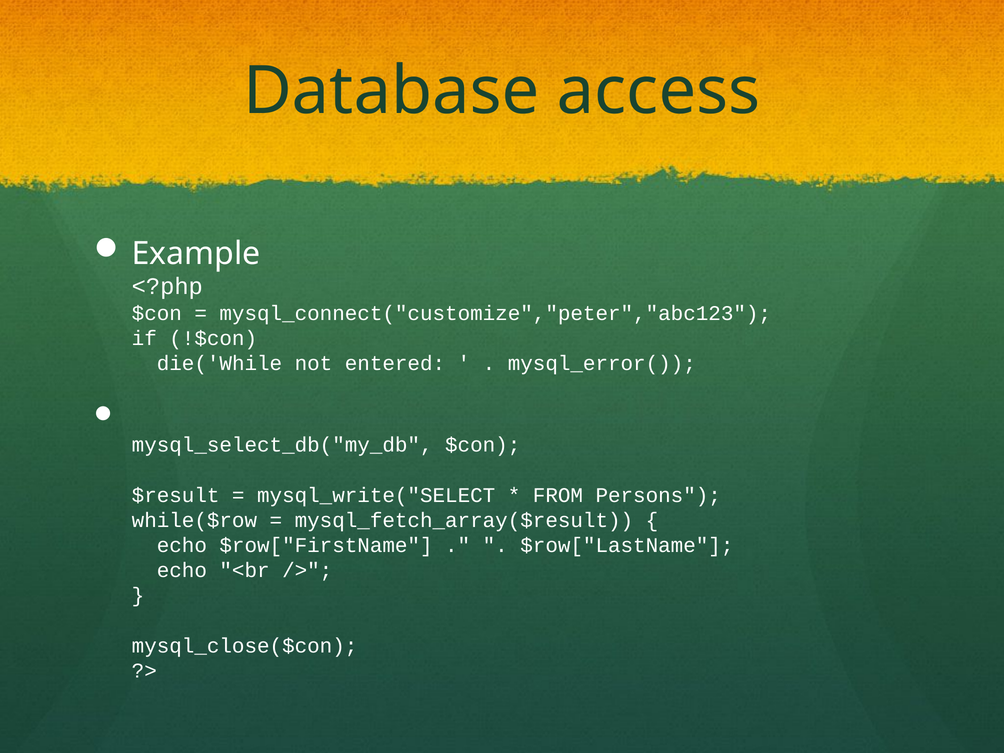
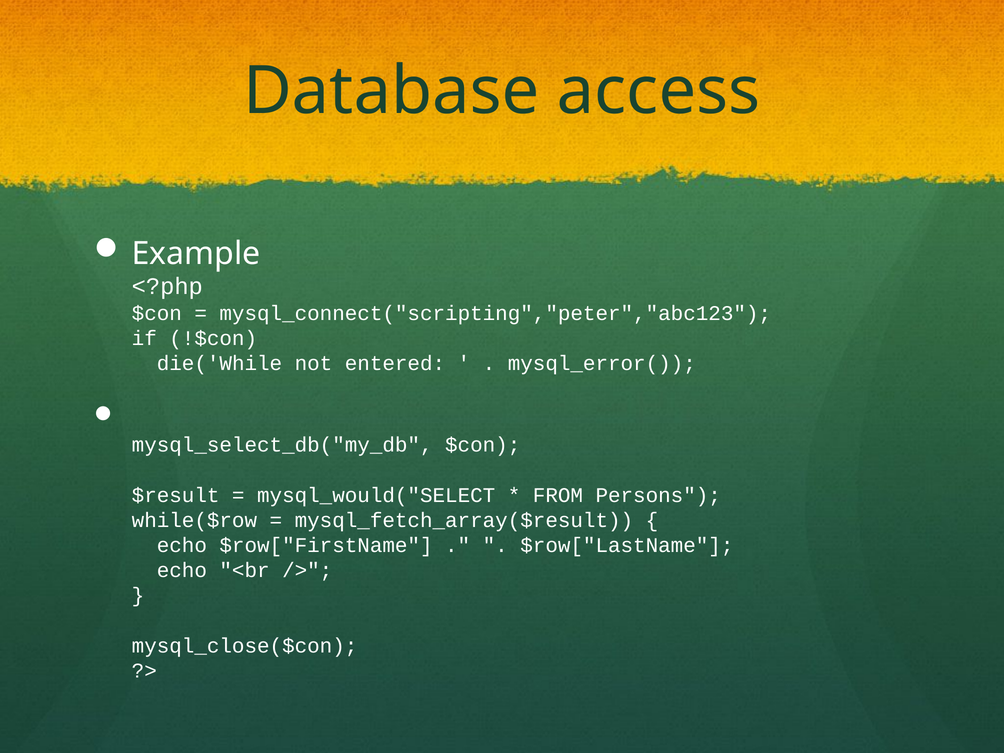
mysql_connect("customize","peter","abc123: mysql_connect("customize","peter","abc123 -> mysql_connect("scripting","peter","abc123
mysql_write("SELECT: mysql_write("SELECT -> mysql_would("SELECT
